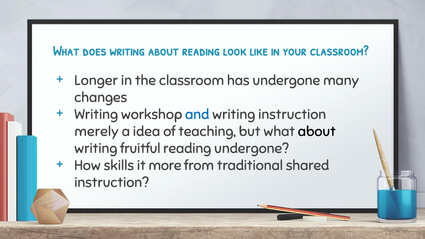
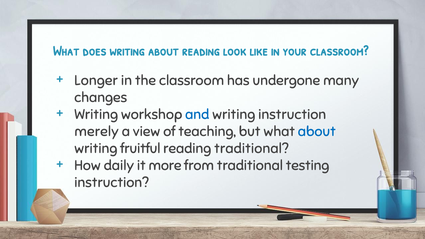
idea: idea -> view
about at (317, 132) colour: black -> blue
reading undergone: undergone -> traditional
skills: skills -> daily
shared: shared -> testing
